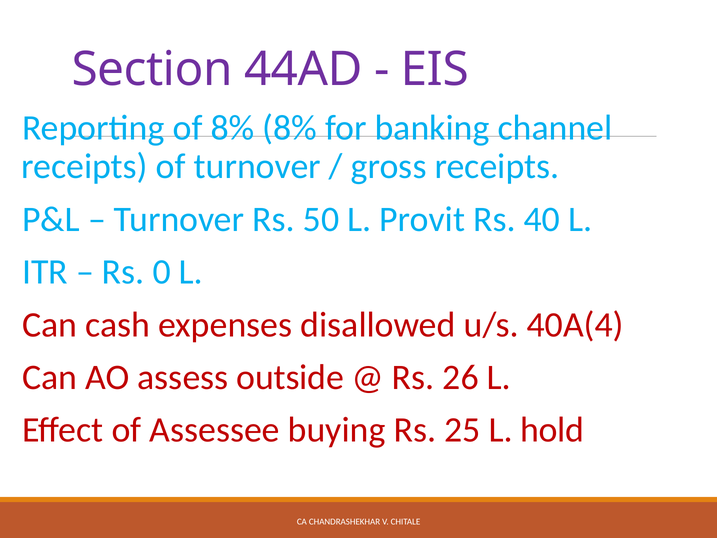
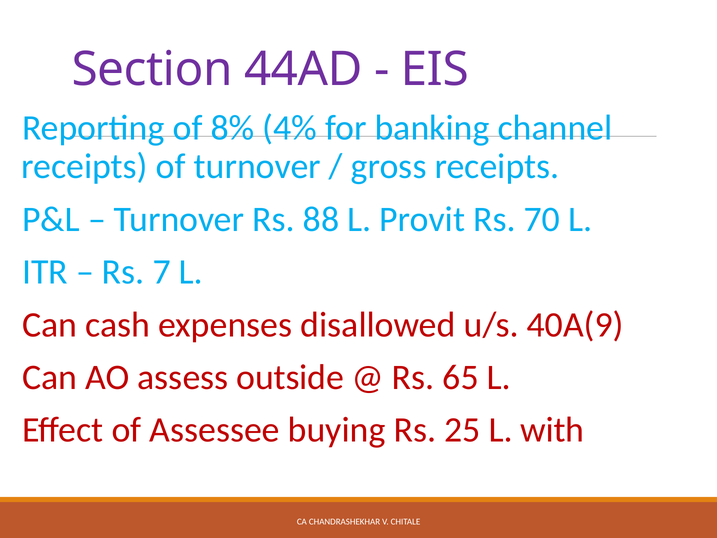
8% 8%: 8% -> 4%
50: 50 -> 88
40: 40 -> 70
0: 0 -> 7
40A(4: 40A(4 -> 40A(9
26: 26 -> 65
hold: hold -> with
